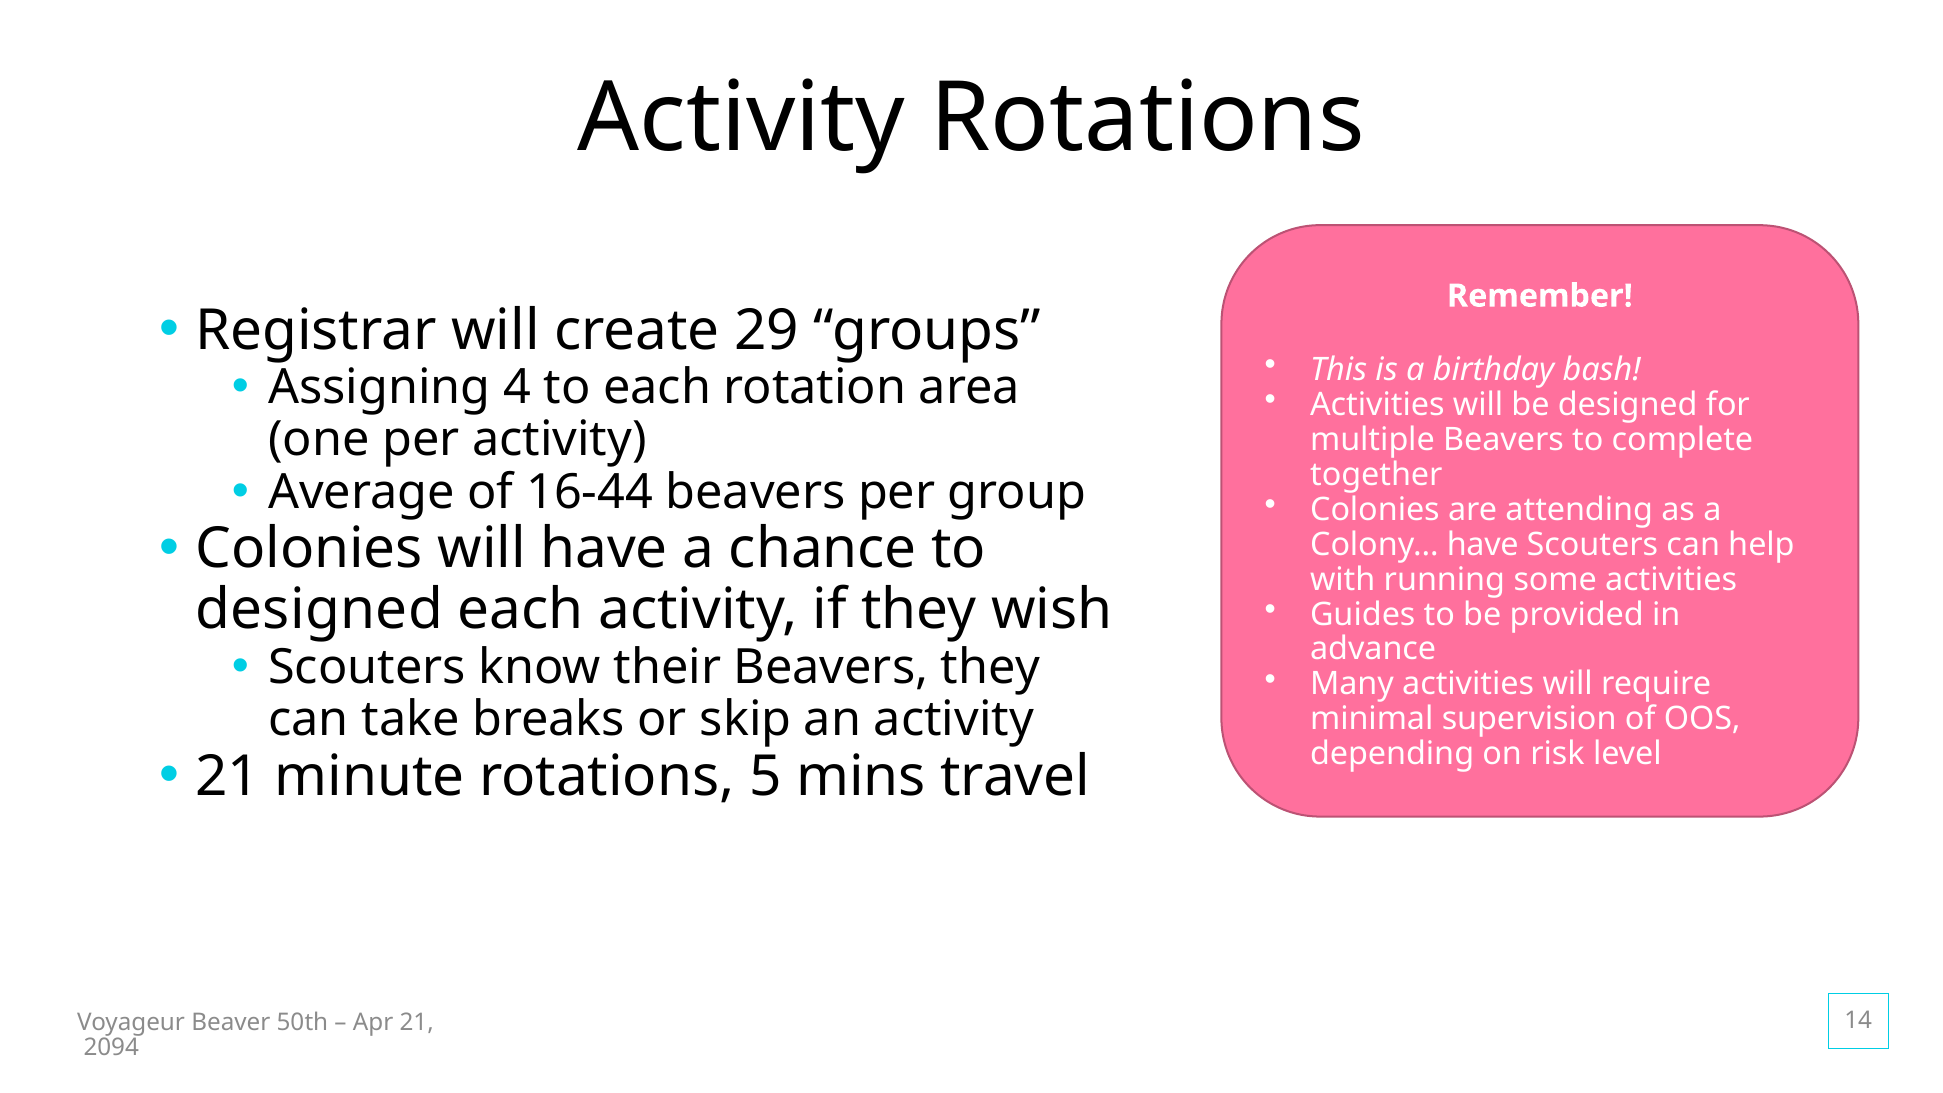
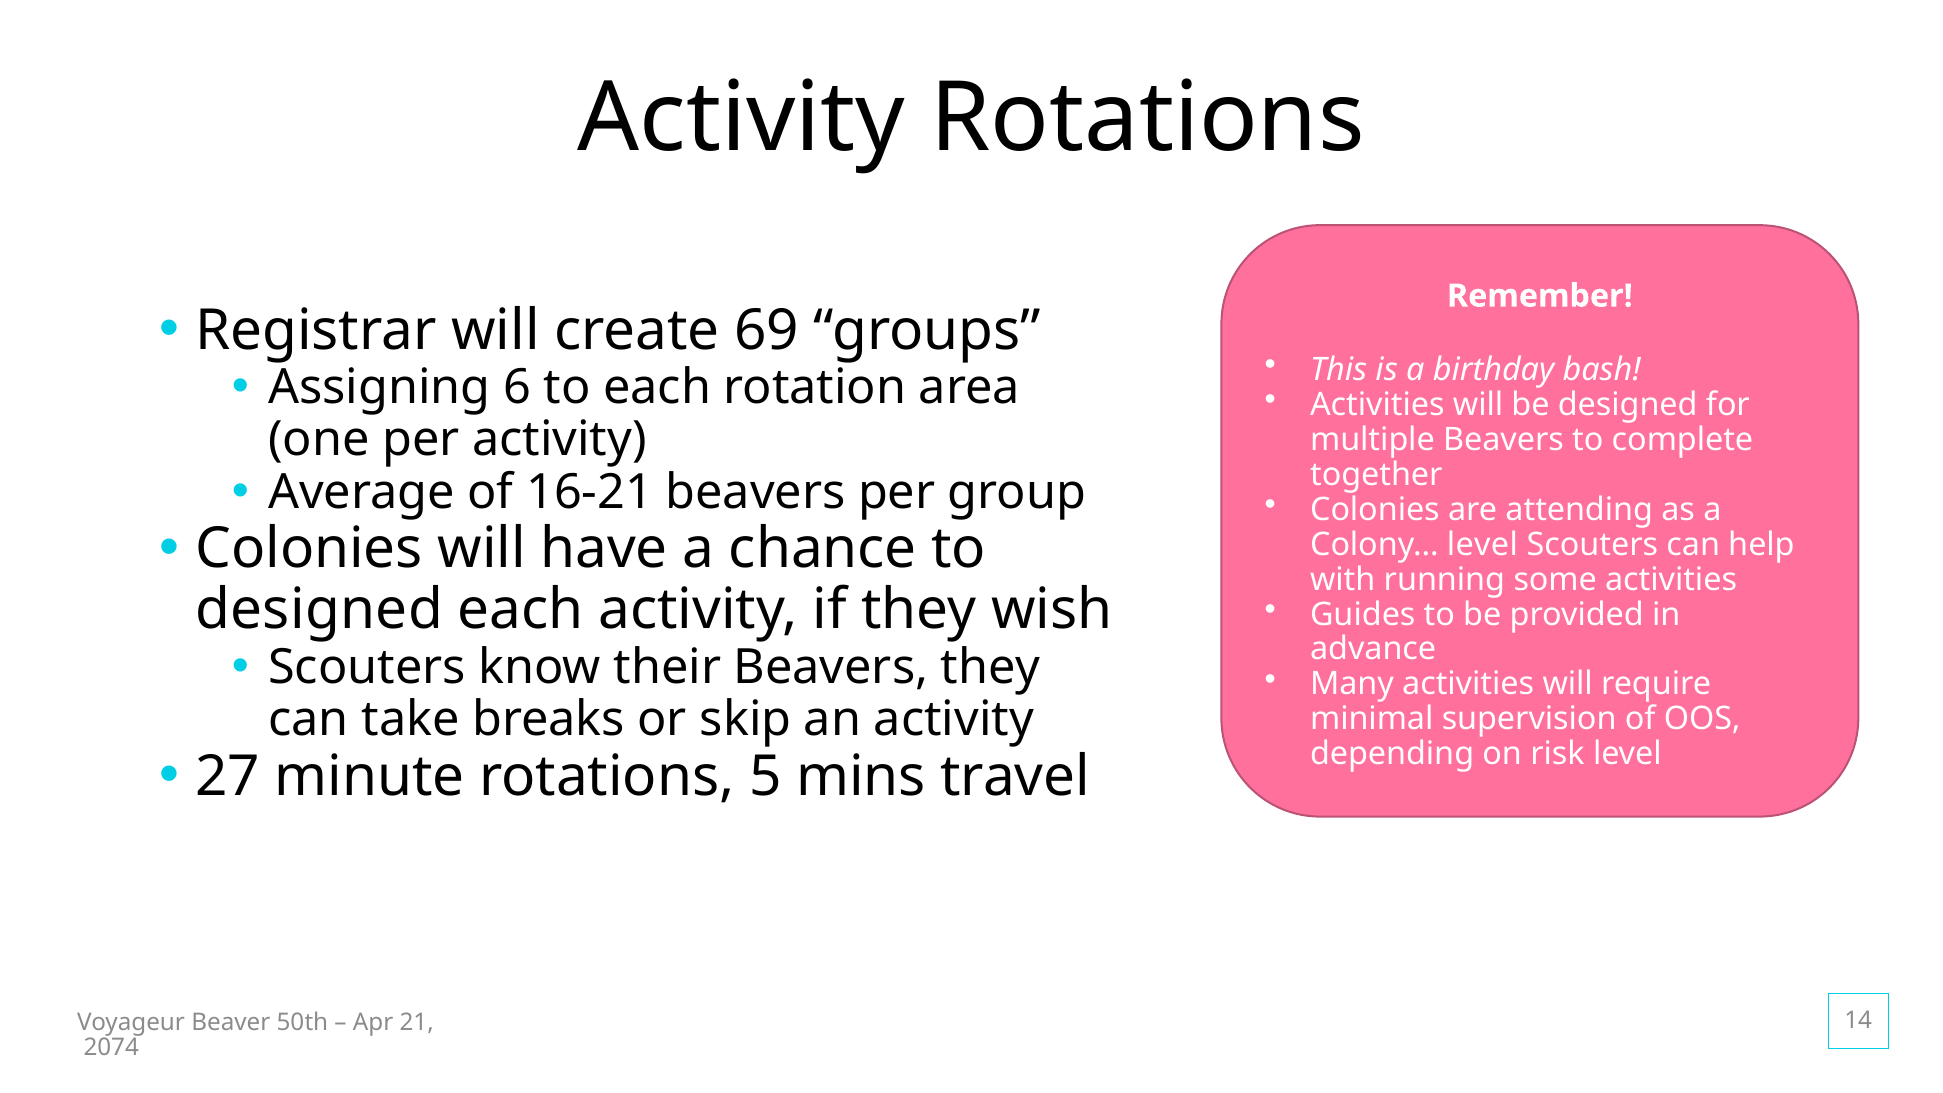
29: 29 -> 69
4: 4 -> 6
16-44: 16-44 -> 16-21
Colony… have: have -> level
21 at (228, 776): 21 -> 27
2094: 2094 -> 2074
